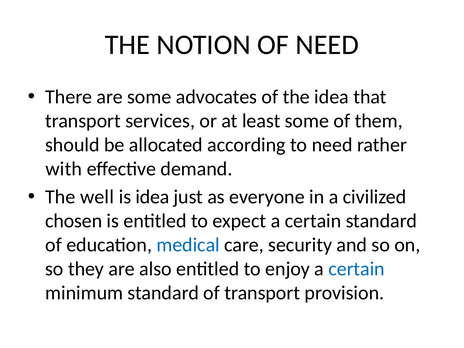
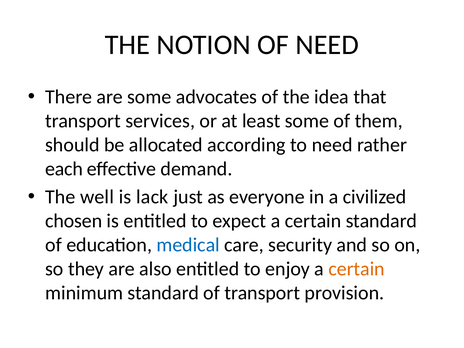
with: with -> each
is idea: idea -> lack
certain at (357, 269) colour: blue -> orange
